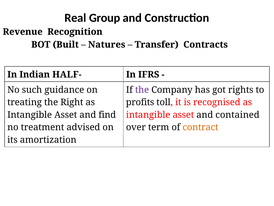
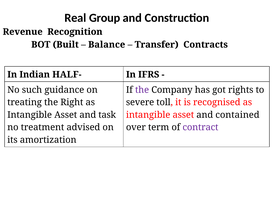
Natures: Natures -> Balance
profits: profits -> severe
find: find -> task
contract colour: orange -> purple
